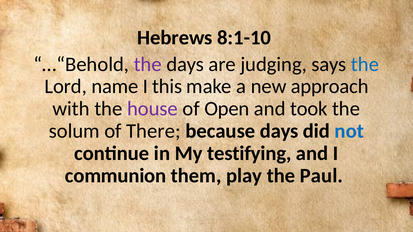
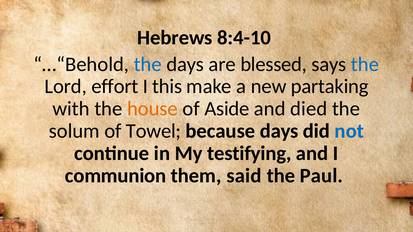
8:1-10: 8:1-10 -> 8:4-10
the at (148, 64) colour: purple -> blue
judging: judging -> blessed
name: name -> effort
approach: approach -> partaking
house colour: purple -> orange
Open: Open -> Aside
took: took -> died
There: There -> Towel
play: play -> said
